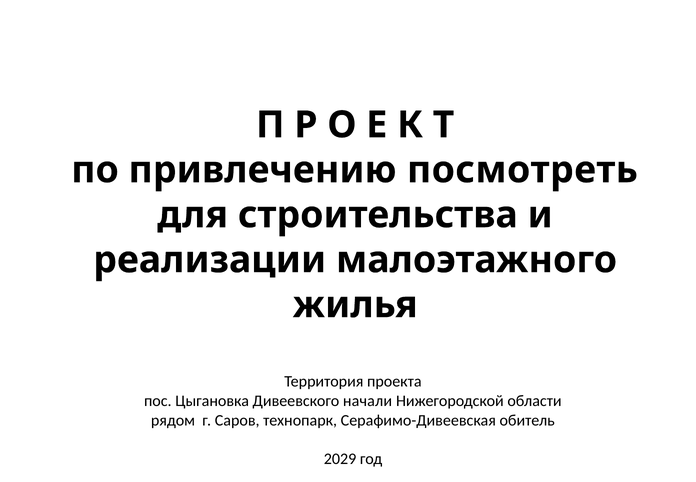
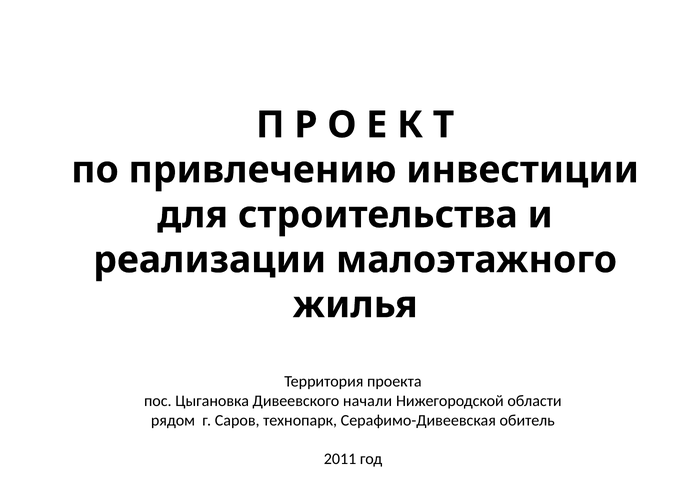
посмотреть: посмотреть -> инвестиции
2029: 2029 -> 2011
